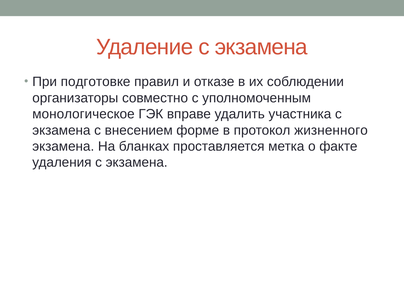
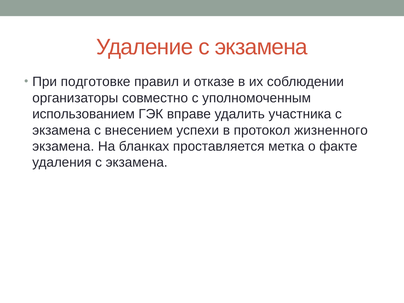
монологическое: монологическое -> использованием
форме: форме -> успехи
